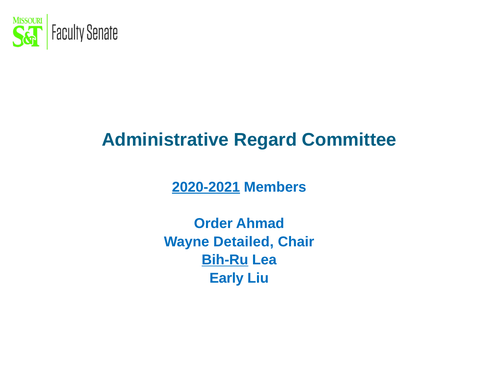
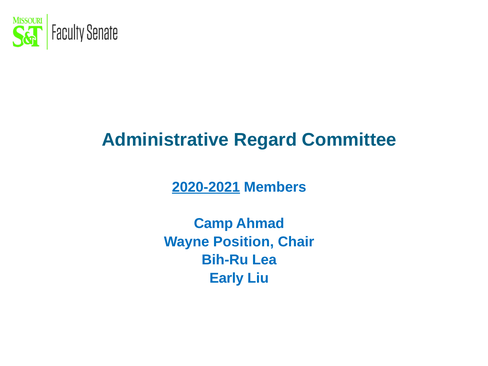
Order: Order -> Camp
Detailed: Detailed -> Position
Bih-Ru underline: present -> none
